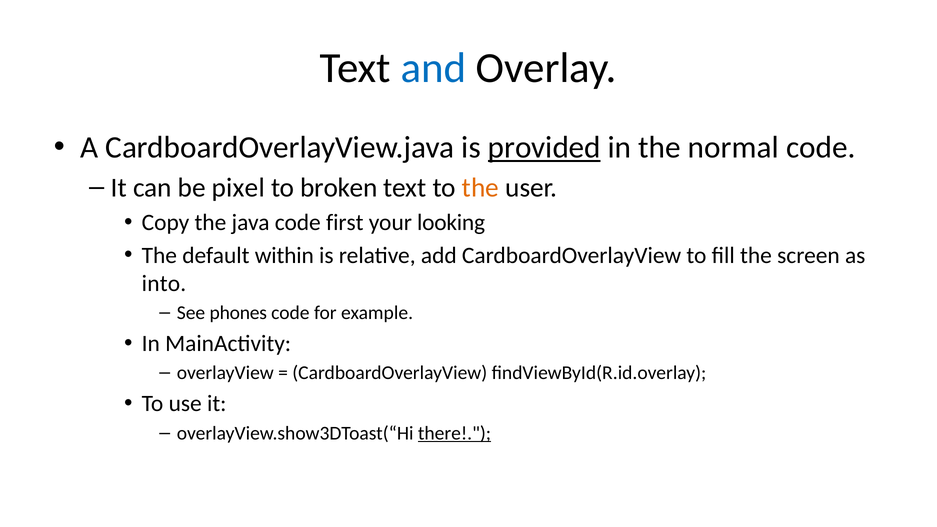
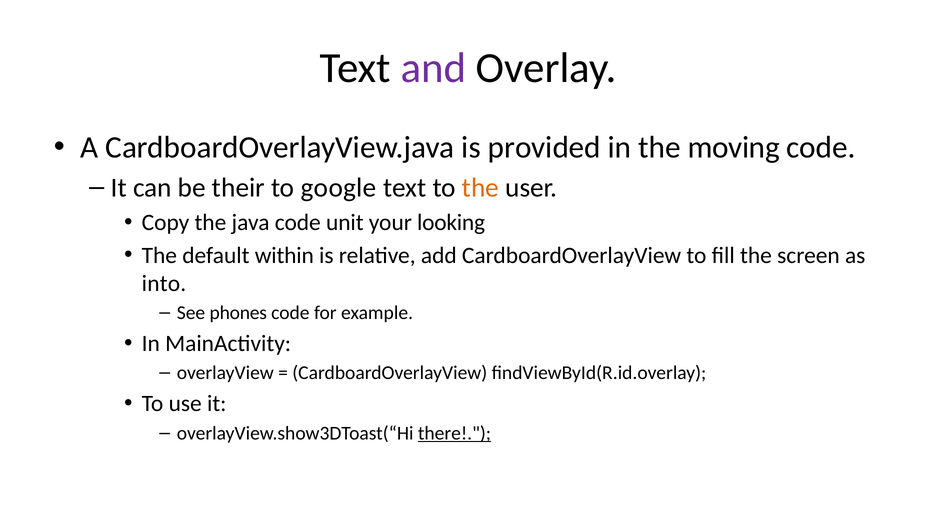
and colour: blue -> purple
provided underline: present -> none
normal: normal -> moving
pixel: pixel -> their
broken: broken -> google
first: first -> unit
